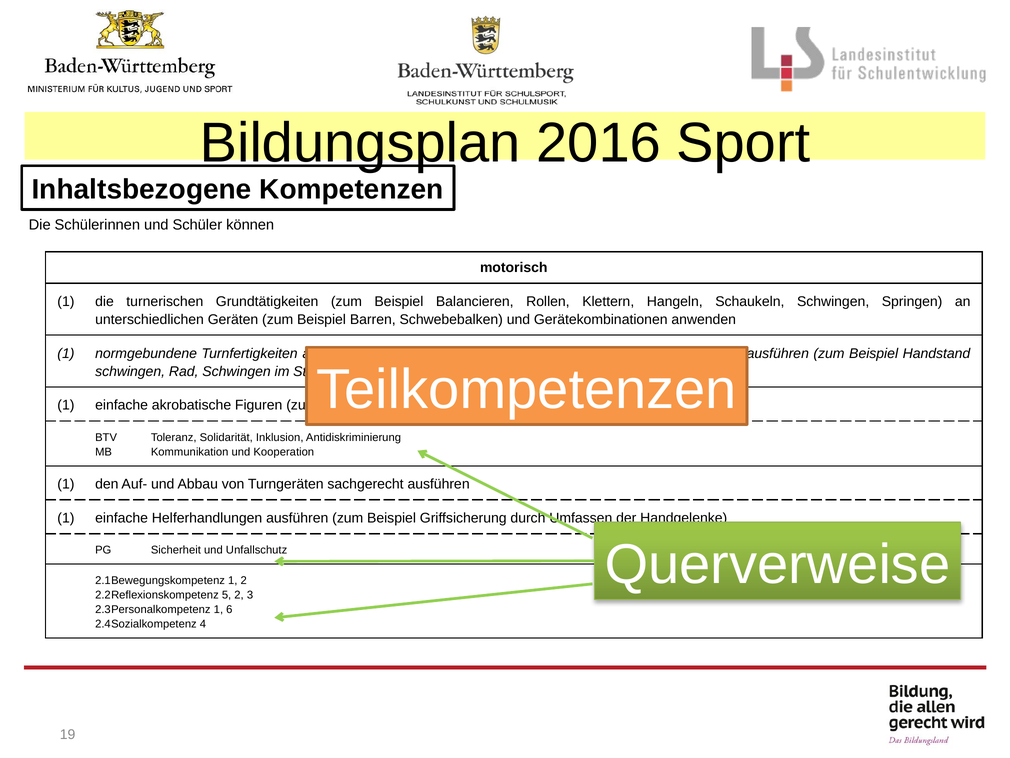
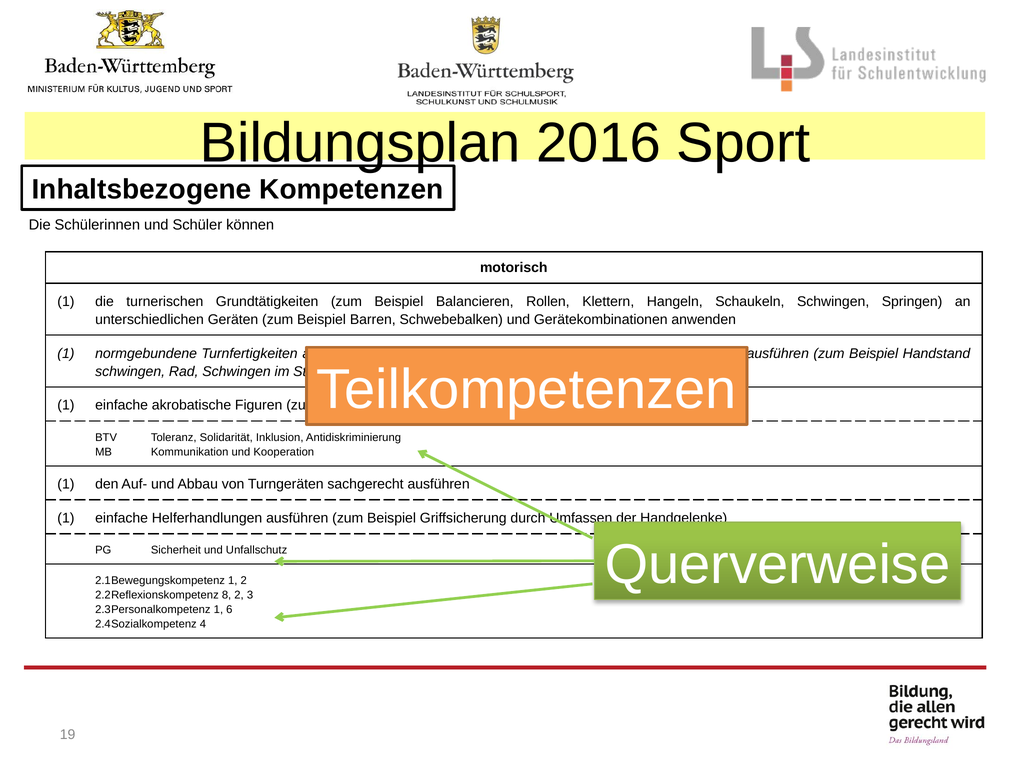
5: 5 -> 8
